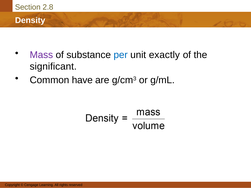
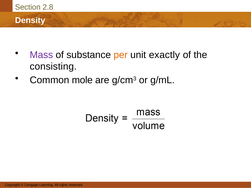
per colour: blue -> orange
significant: significant -> consisting
have: have -> mole
